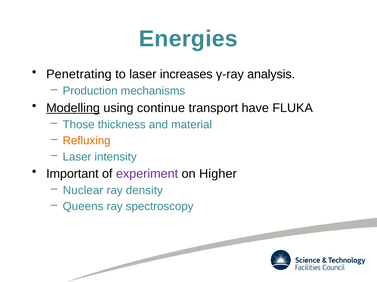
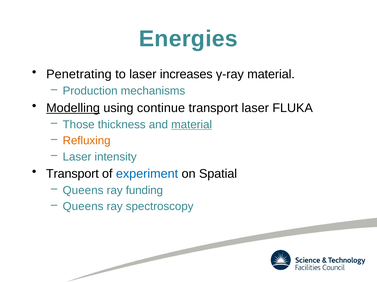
γ-ray analysis: analysis -> material
transport have: have -> laser
material at (192, 125) underline: none -> present
Important at (72, 174): Important -> Transport
experiment colour: purple -> blue
Higher: Higher -> Spatial
Nuclear at (83, 191): Nuclear -> Queens
density: density -> funding
